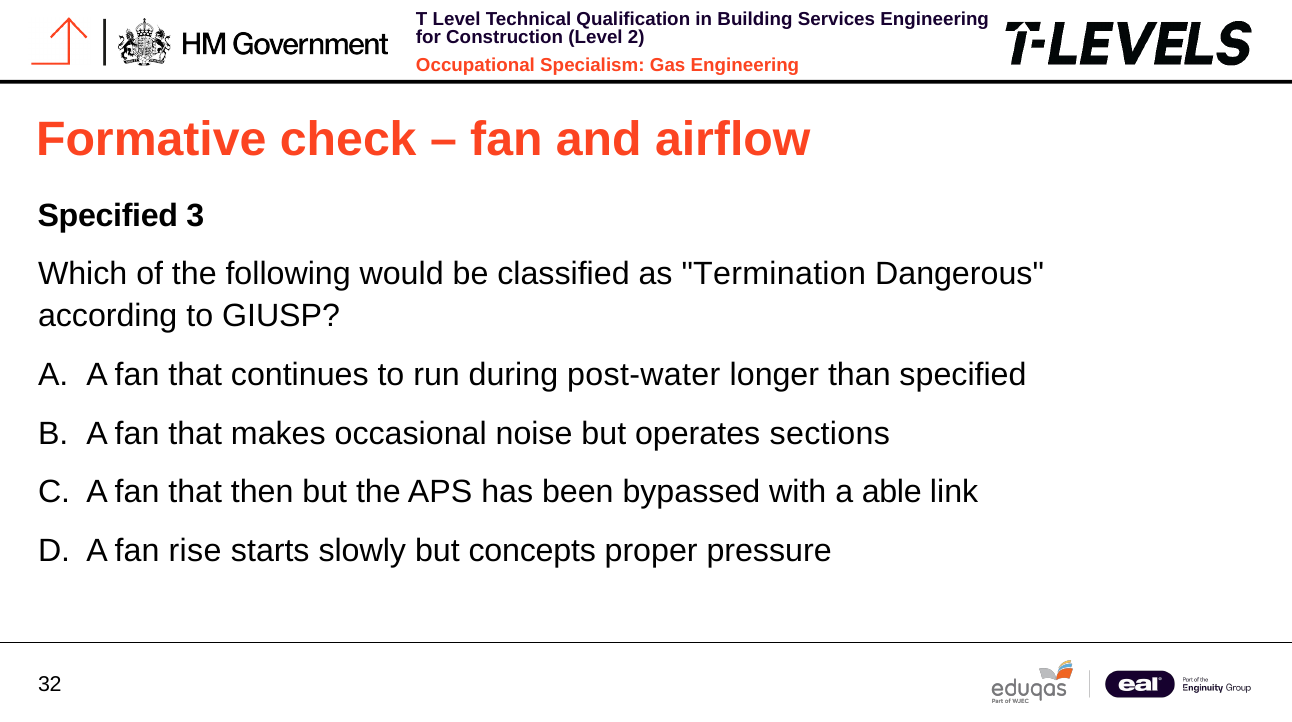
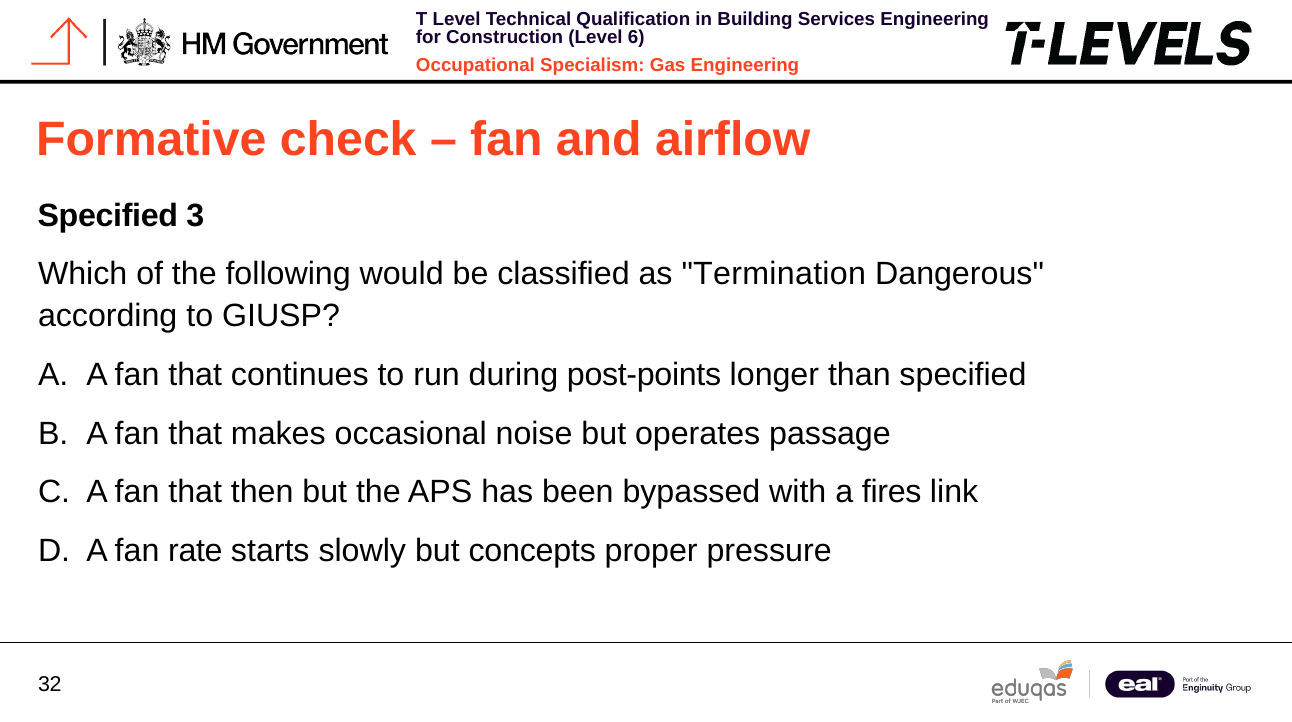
2: 2 -> 6
post-water: post-water -> post-points
sections: sections -> passage
able: able -> fires
rise: rise -> rate
